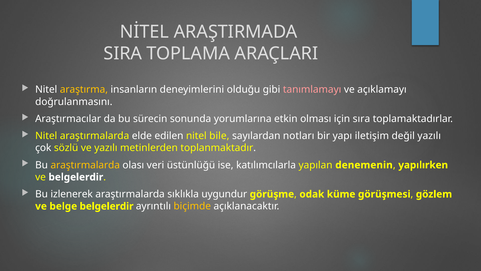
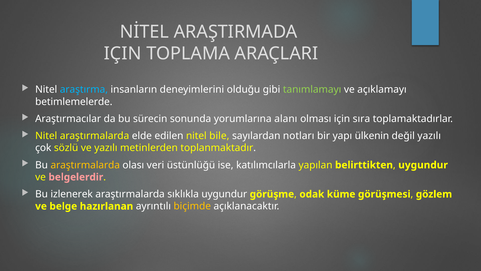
SIRA at (123, 53): SIRA -> IÇIN
araştırma colour: yellow -> light blue
tanımlamayı colour: pink -> light green
doğrulanmasını: doğrulanmasını -> betimlemelerde
etkin: etkin -> alanı
iletişim: iletişim -> ülkenin
denemenin: denemenin -> belirttikten
yapılırken at (423, 165): yapılırken -> uygundur
belgelerdir at (76, 177) colour: white -> pink
belge belgelerdir: belgelerdir -> hazırlanan
